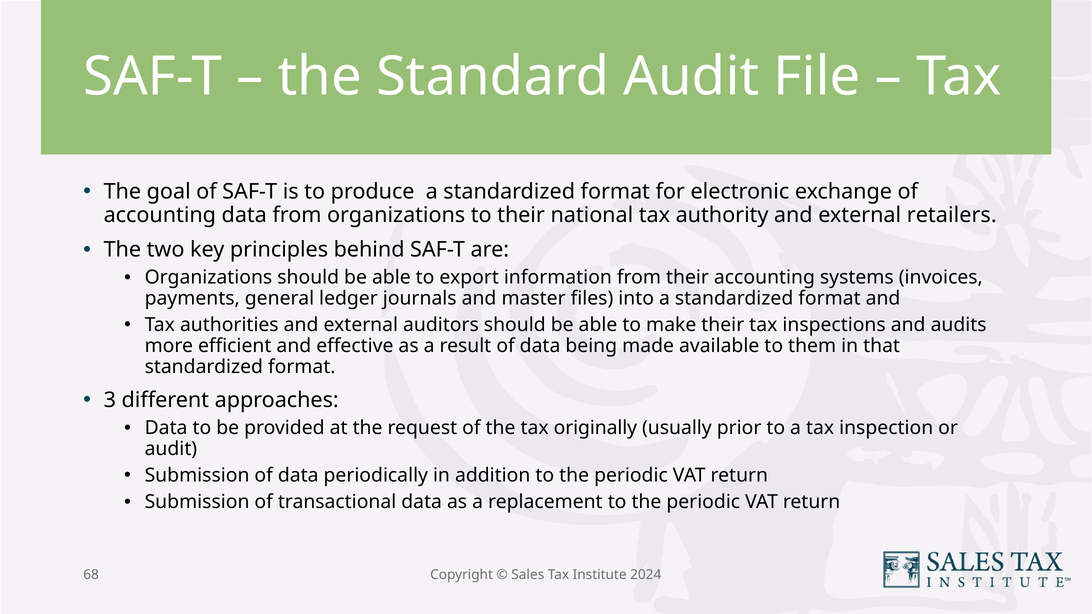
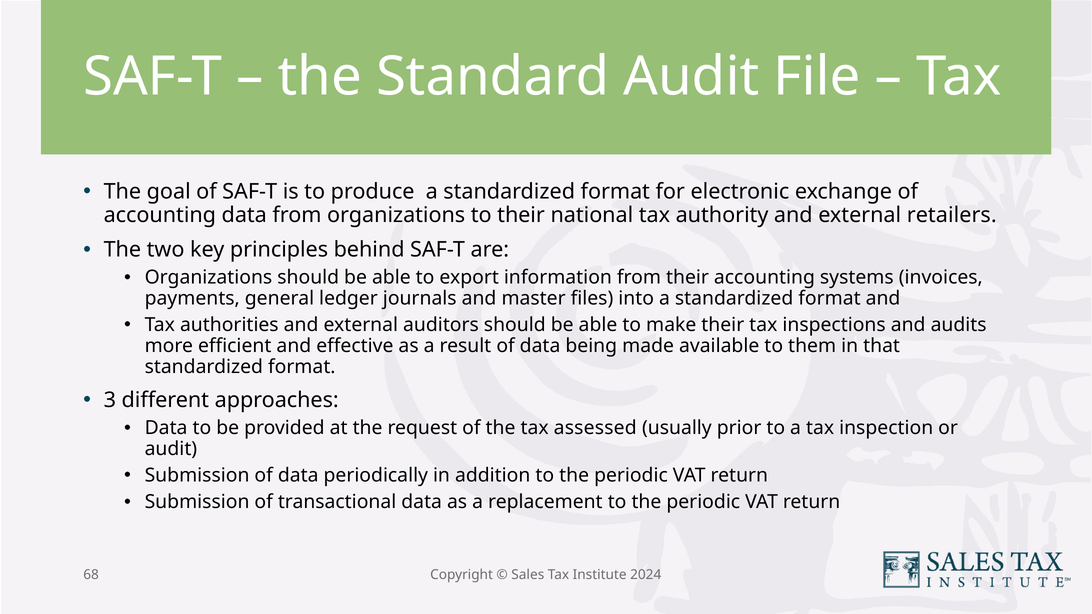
originally: originally -> assessed
